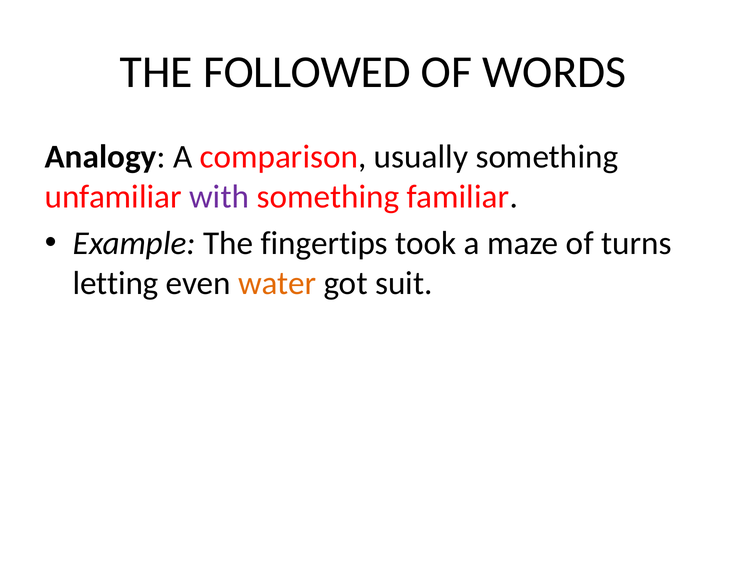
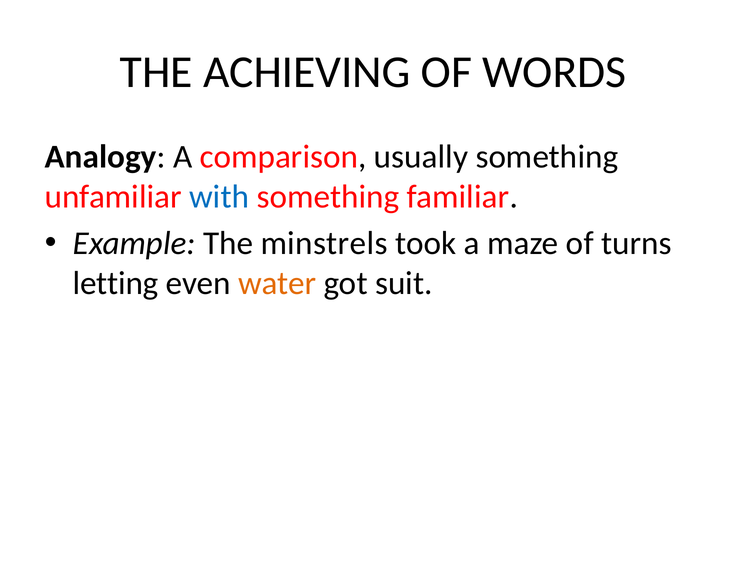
FOLLOWED: FOLLOWED -> ACHIEVING
with colour: purple -> blue
fingertips: fingertips -> minstrels
